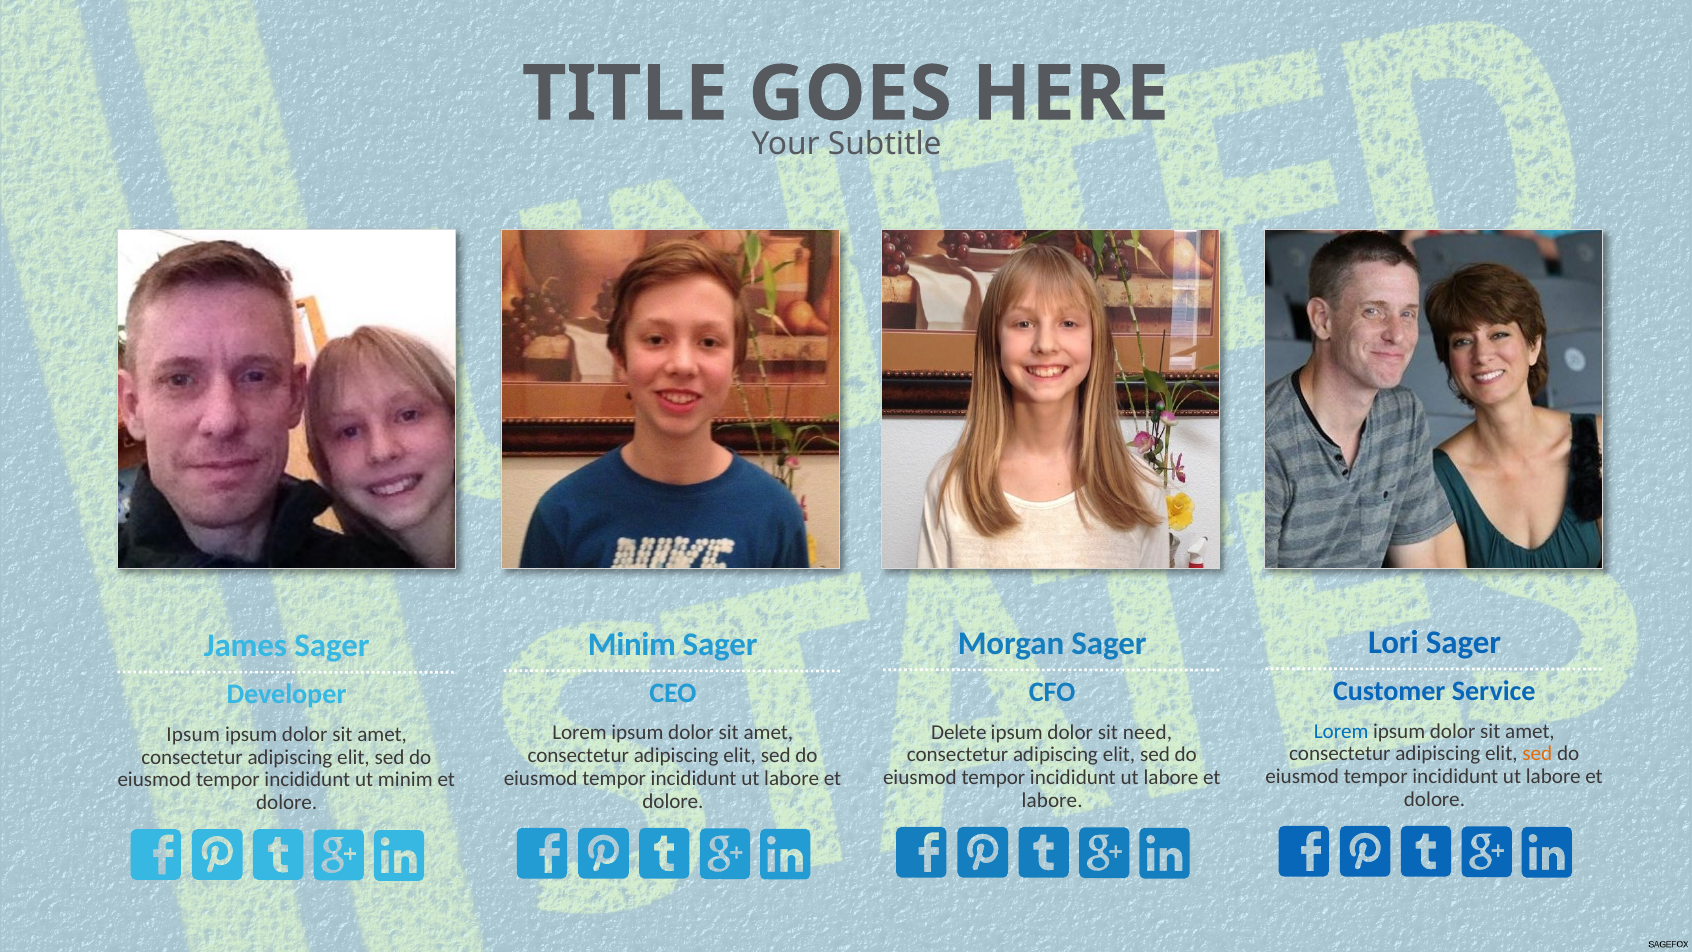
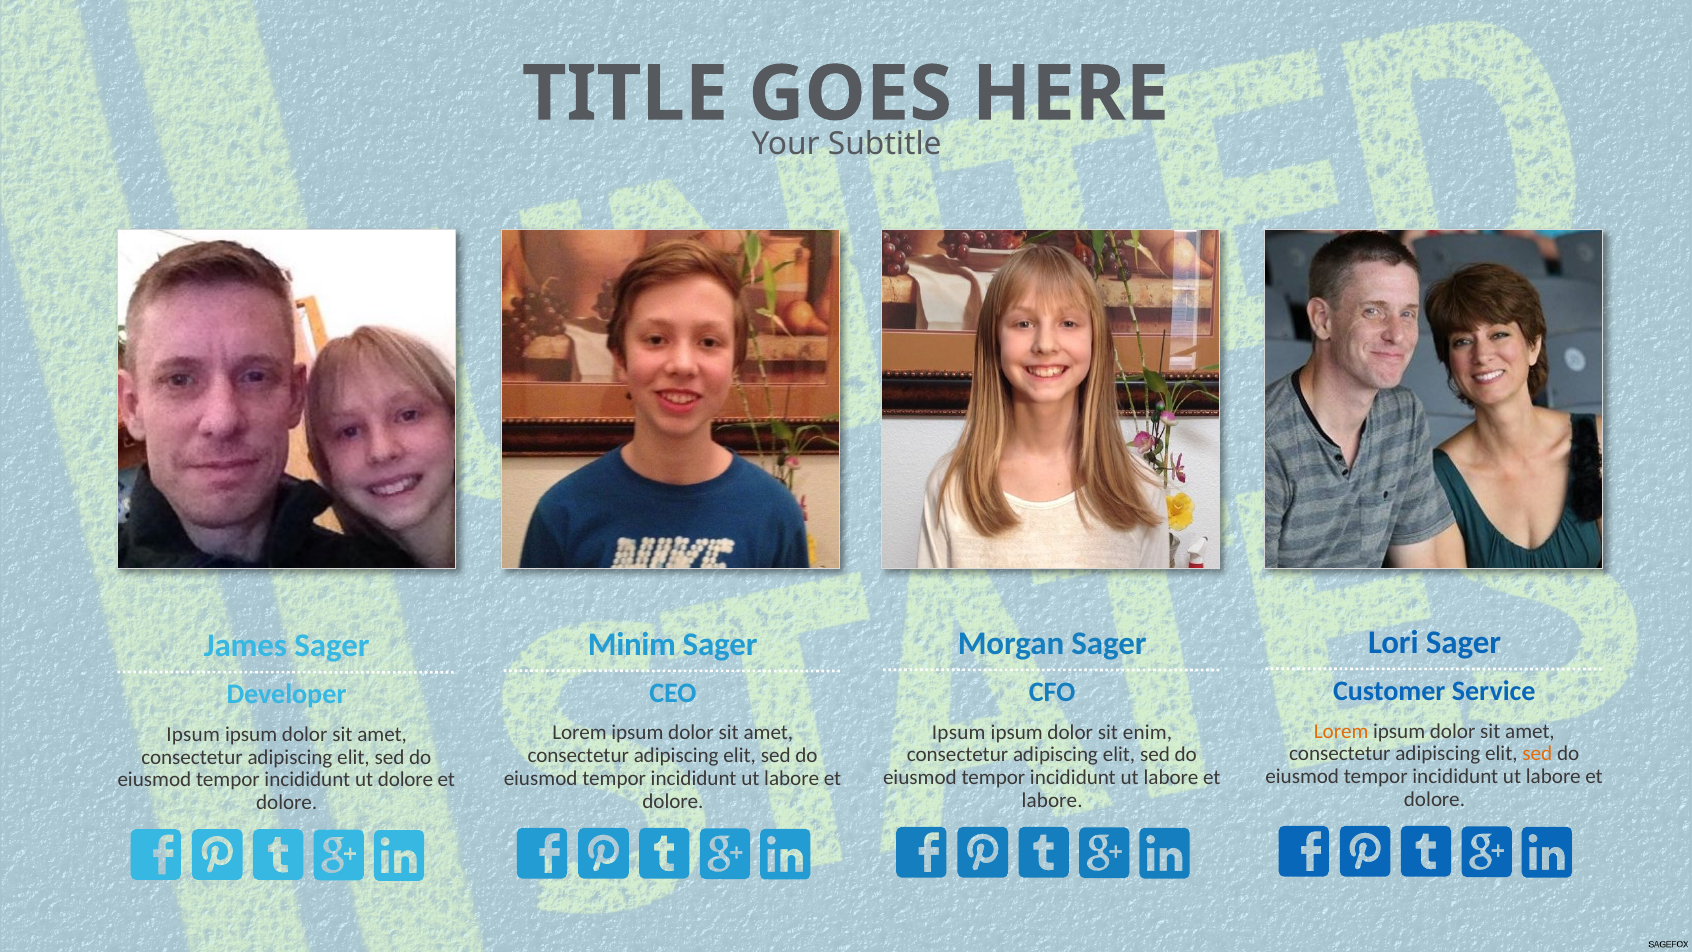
Lorem at (1341, 731) colour: blue -> orange
Delete at (959, 732): Delete -> Ipsum
need: need -> enim
ut minim: minim -> dolore
